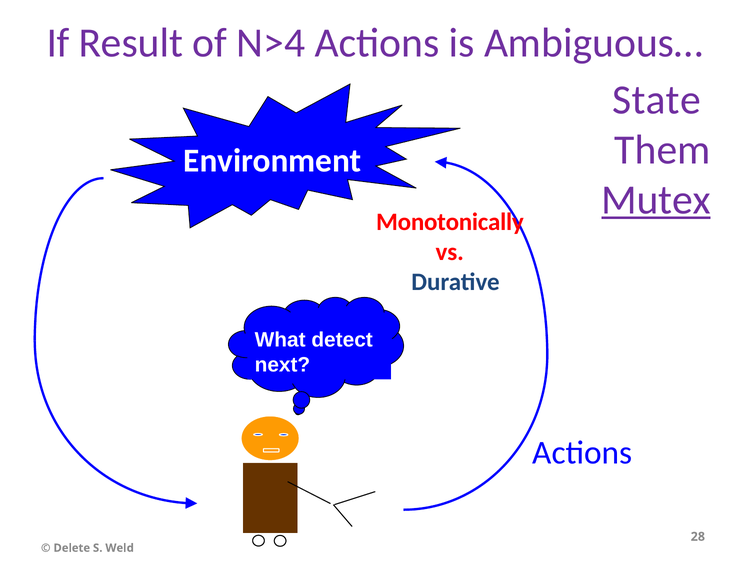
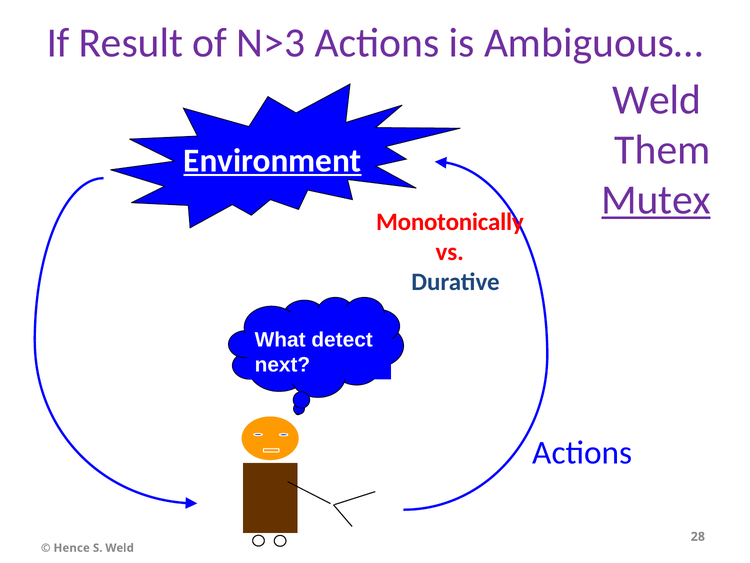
N>4: N>4 -> N>3
State at (657, 100): State -> Weld
Environment underline: none -> present
Delete: Delete -> Hence
